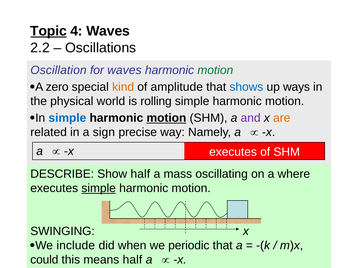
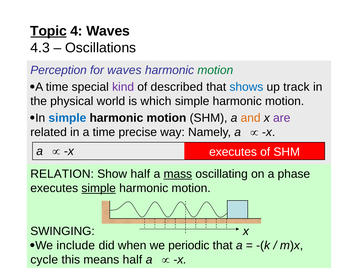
2.2: 2.2 -> 4.3
Oscillation: Oscillation -> Perception
zero at (57, 87): zero -> time
kind colour: orange -> purple
amplitude: amplitude -> described
ways: ways -> track
rolling: rolling -> which
motion at (166, 118) underline: present -> none
and colour: purple -> orange
are colour: orange -> purple
in a sign: sign -> time
DESCRIBE: DESCRIBE -> RELATION
mass underline: none -> present
where: where -> phase
could: could -> cycle
